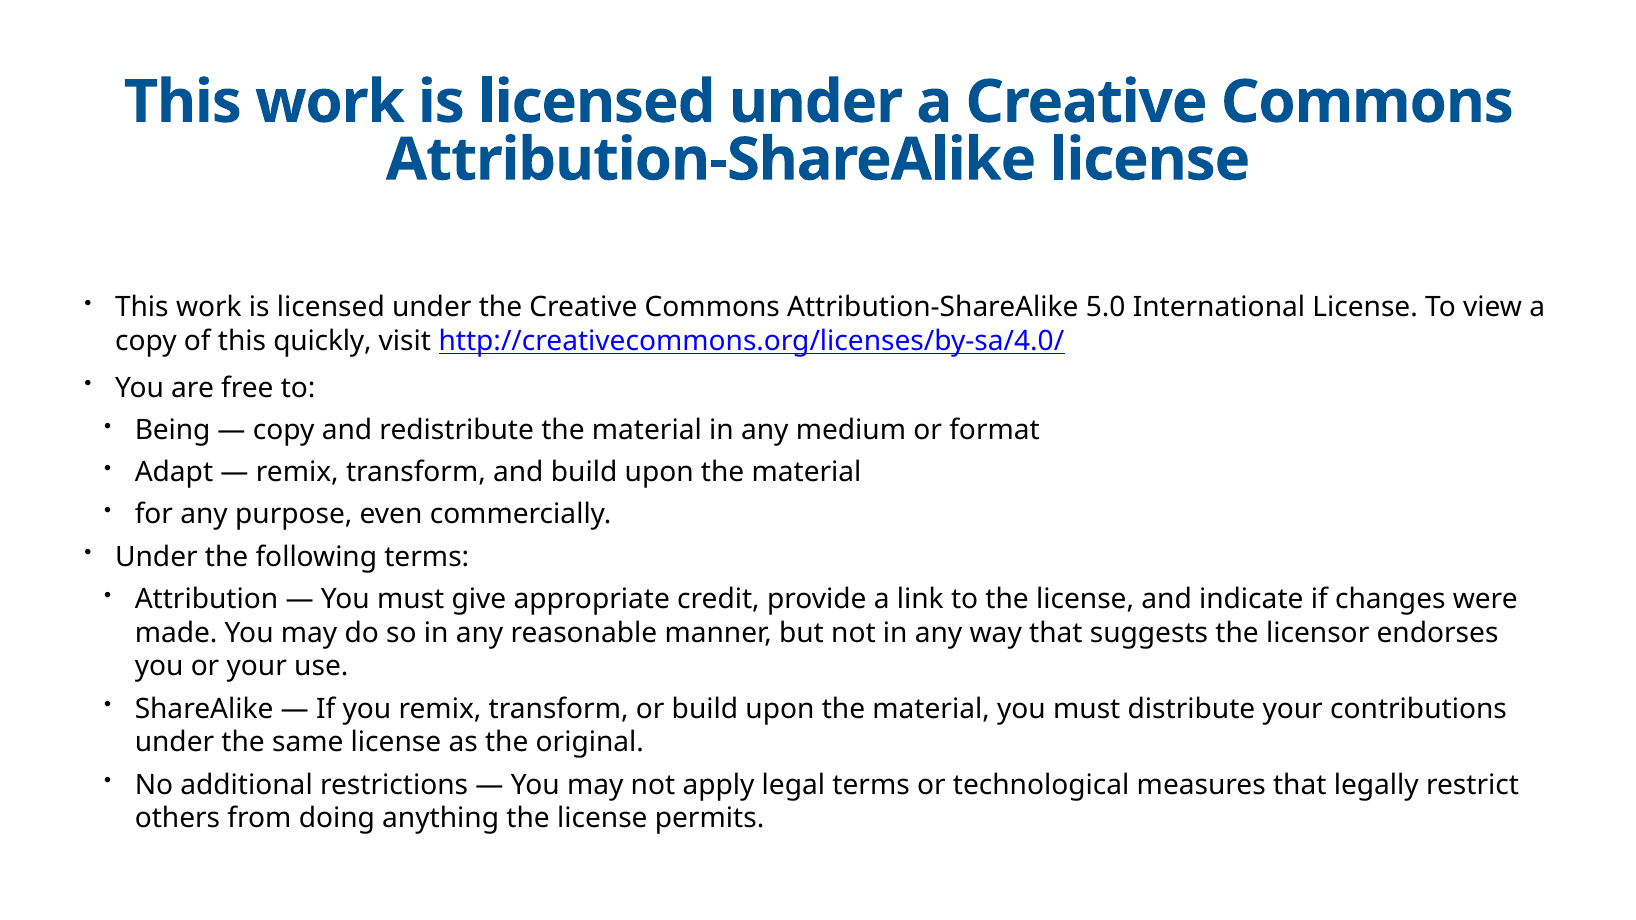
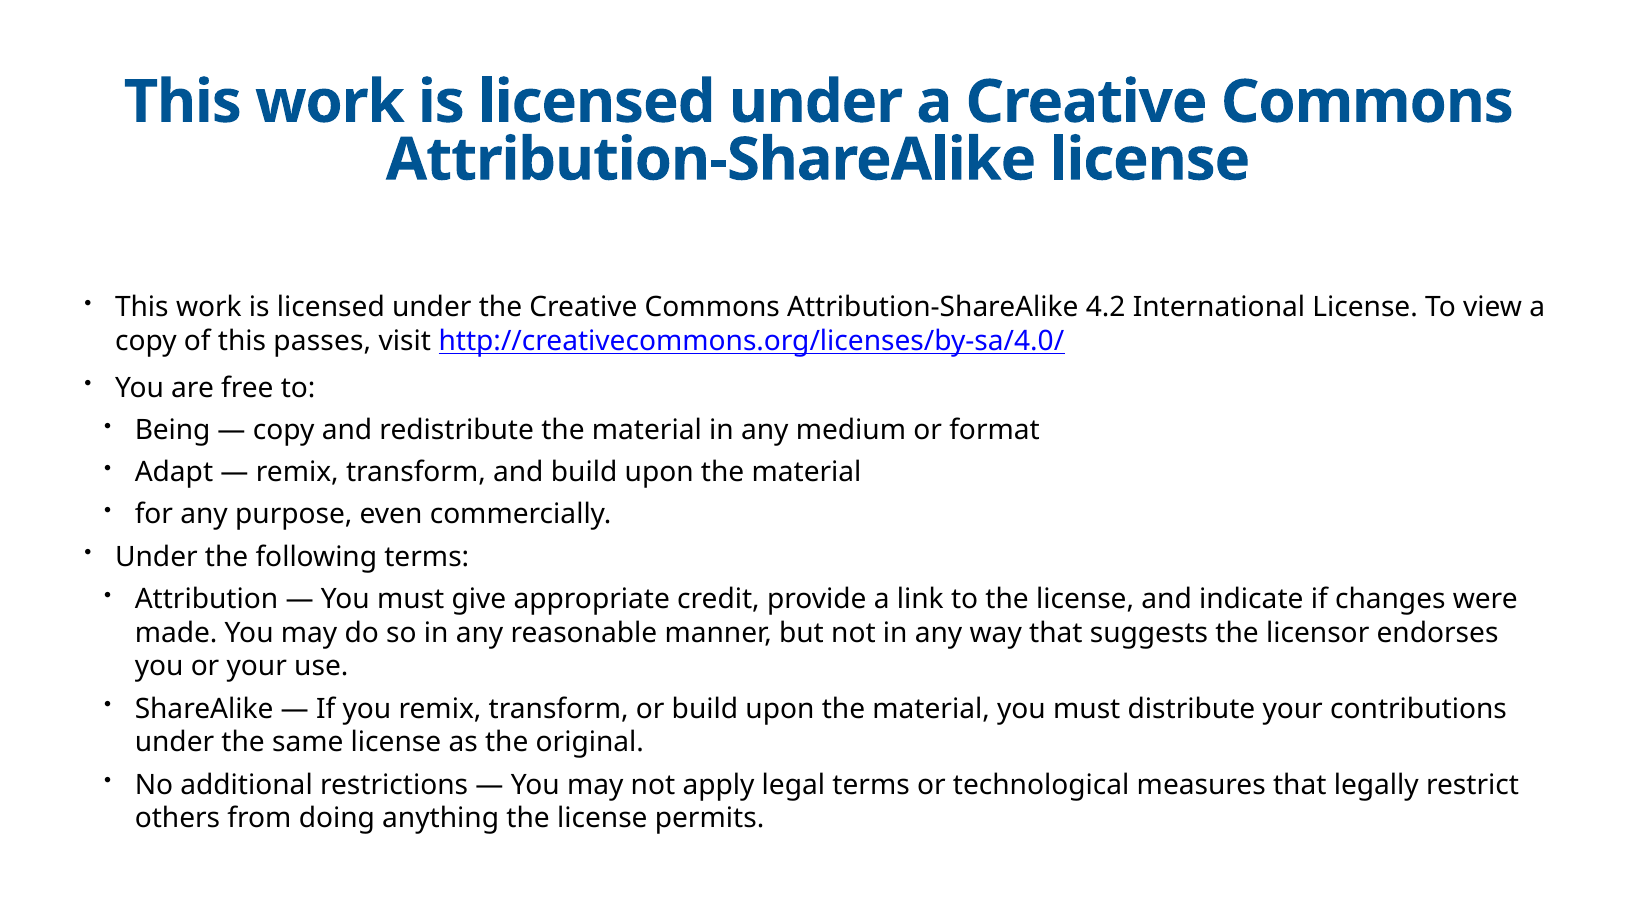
5.0: 5.0 -> 4.2
quickly: quickly -> passes
